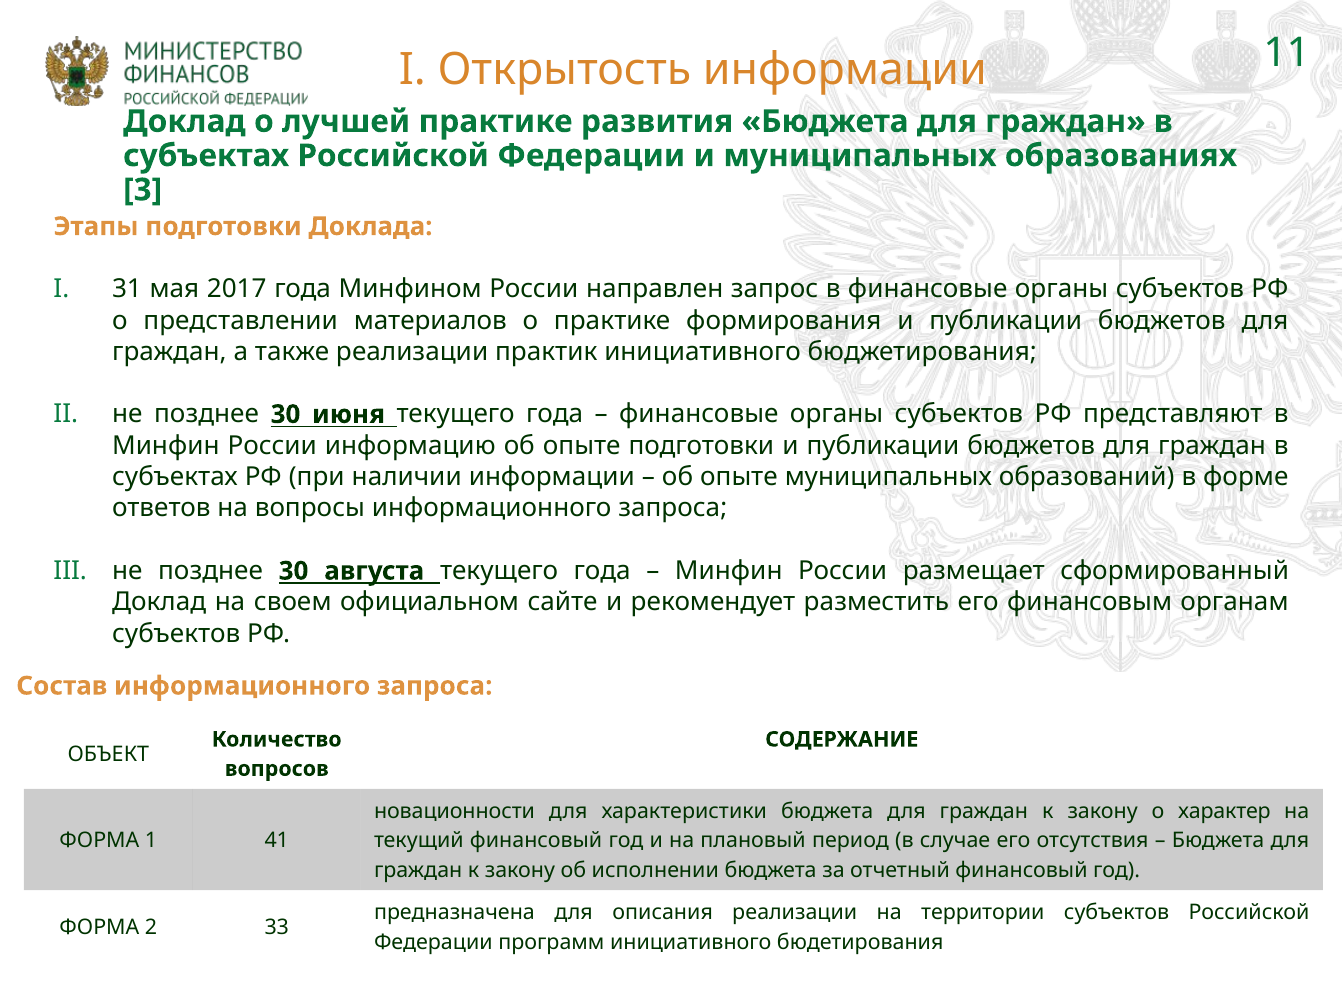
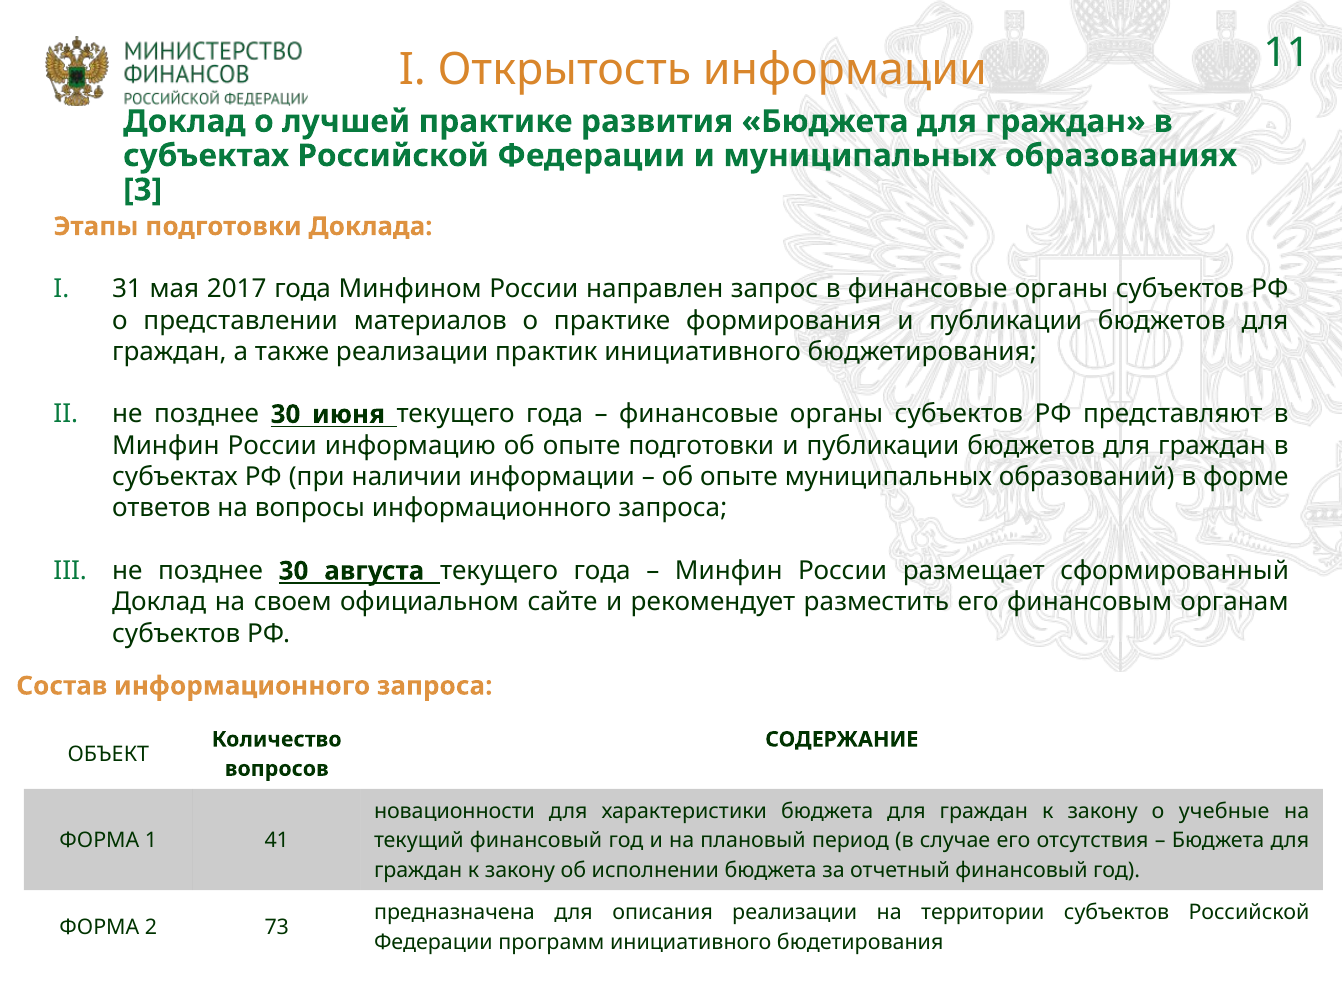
характер: характер -> учебные
33: 33 -> 73
